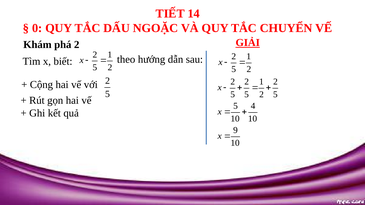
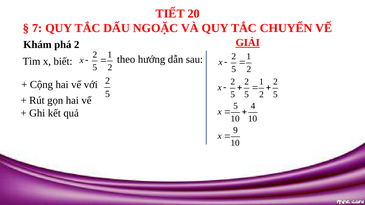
14: 14 -> 20
0: 0 -> 7
